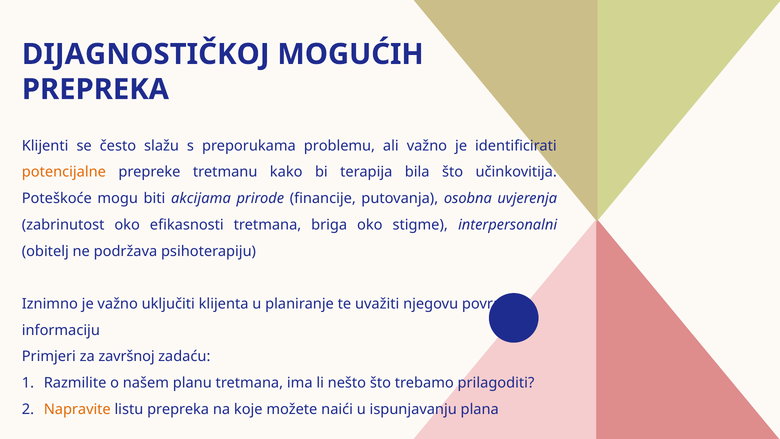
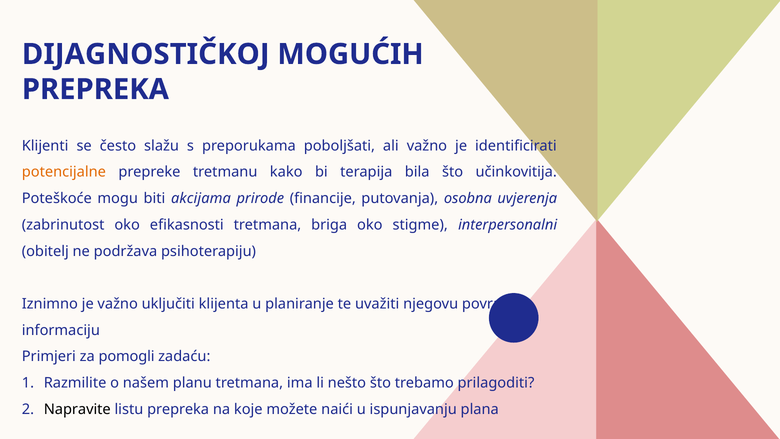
problemu: problemu -> poboljšati
završnoj: završnoj -> pomogli
Napravite colour: orange -> black
